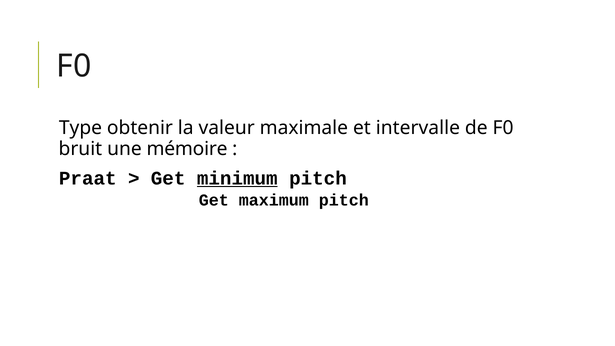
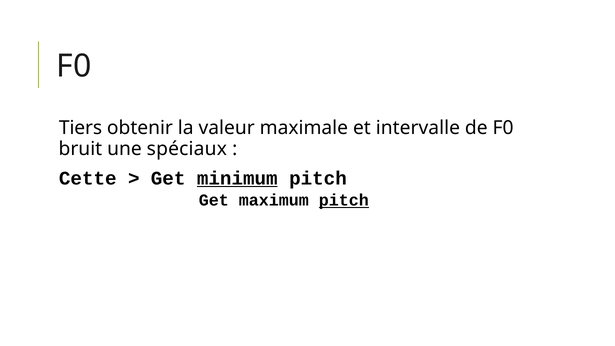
Type: Type -> Tiers
mémoire: mémoire -> spéciaux
Praat: Praat -> Cette
pitch at (344, 200) underline: none -> present
